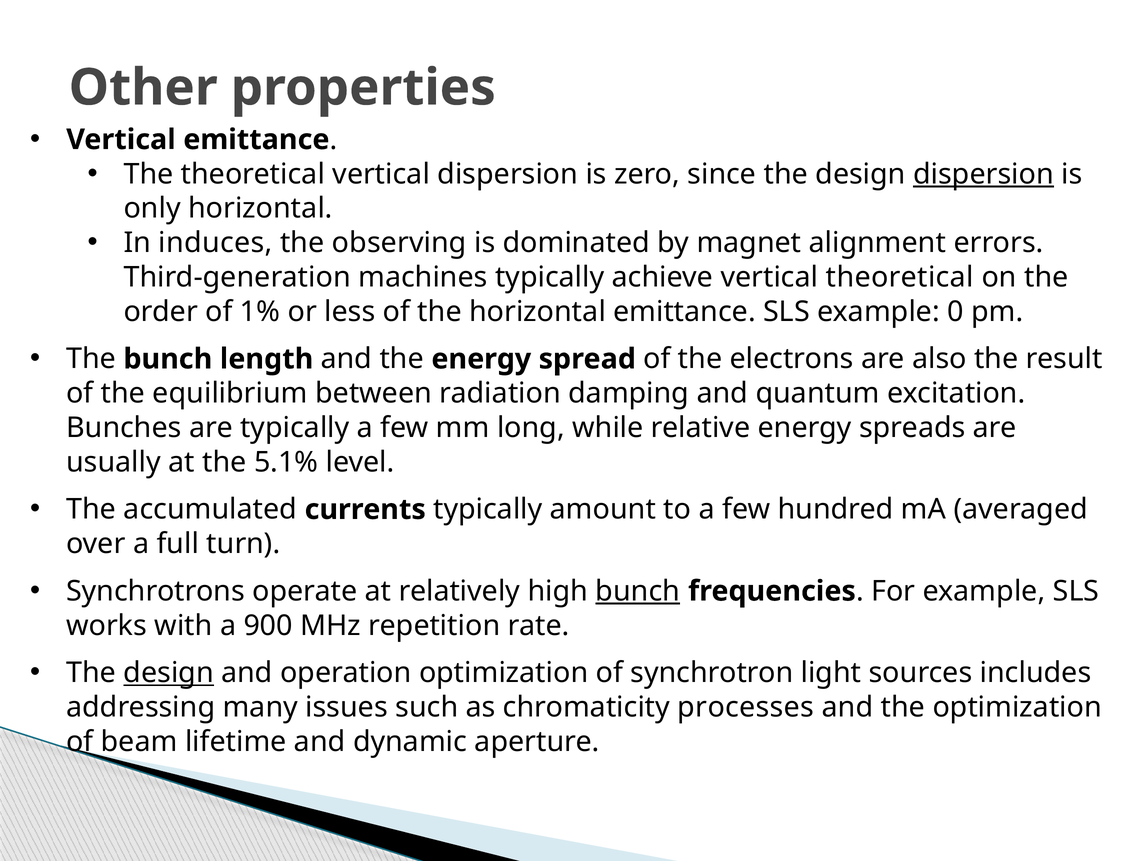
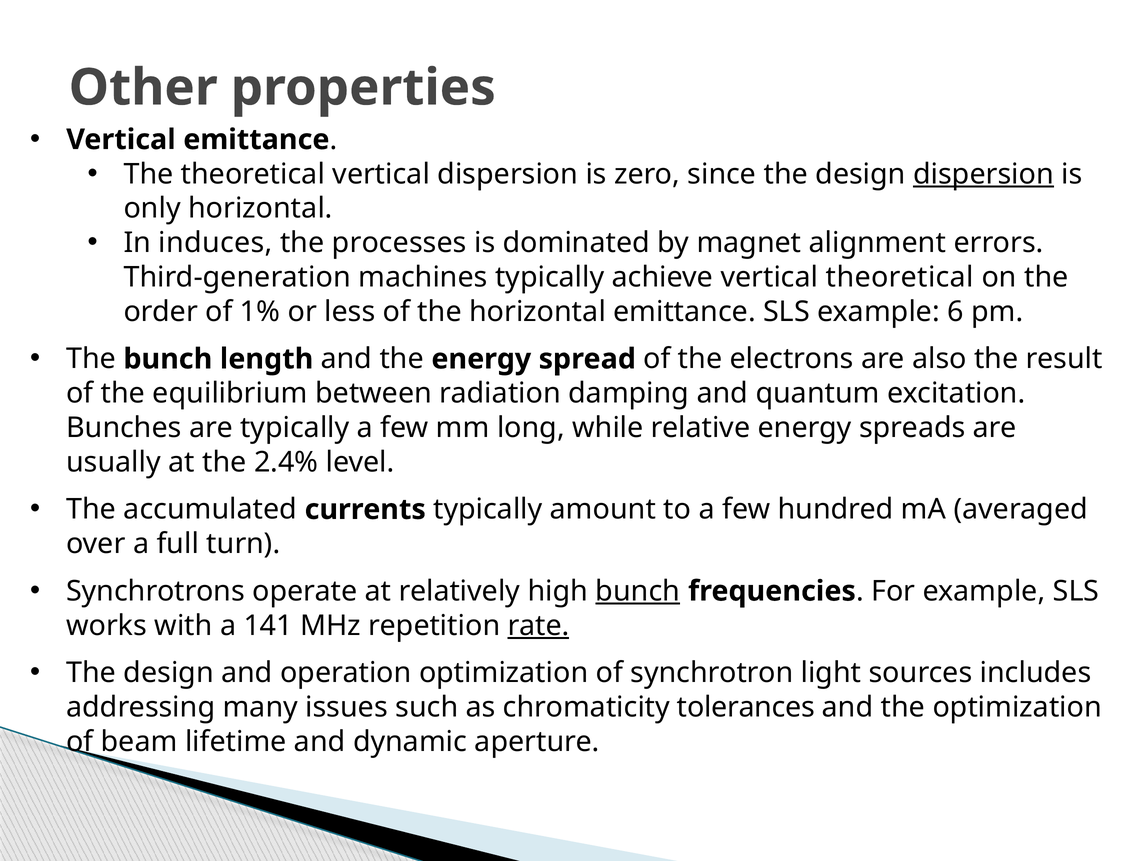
observing: observing -> processes
0: 0 -> 6
5.1%: 5.1% -> 2.4%
900: 900 -> 141
rate underline: none -> present
design at (169, 673) underline: present -> none
processes: processes -> tolerances
